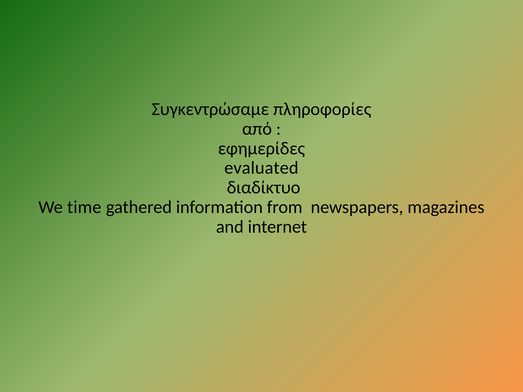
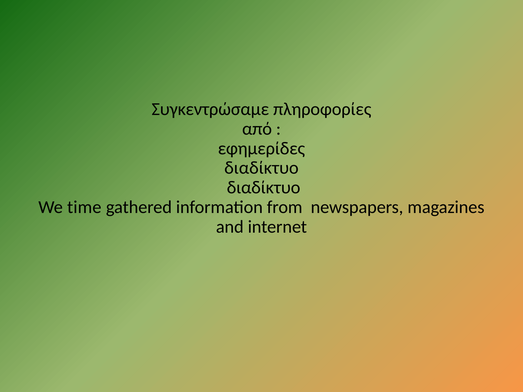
evaluated at (261, 168): evaluated -> διαδίκτυο
